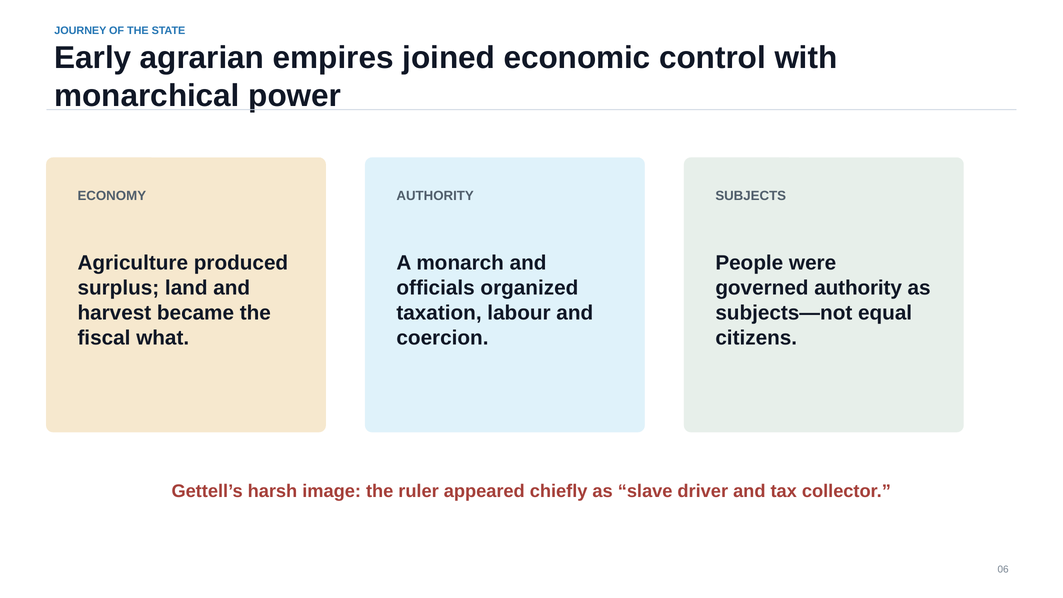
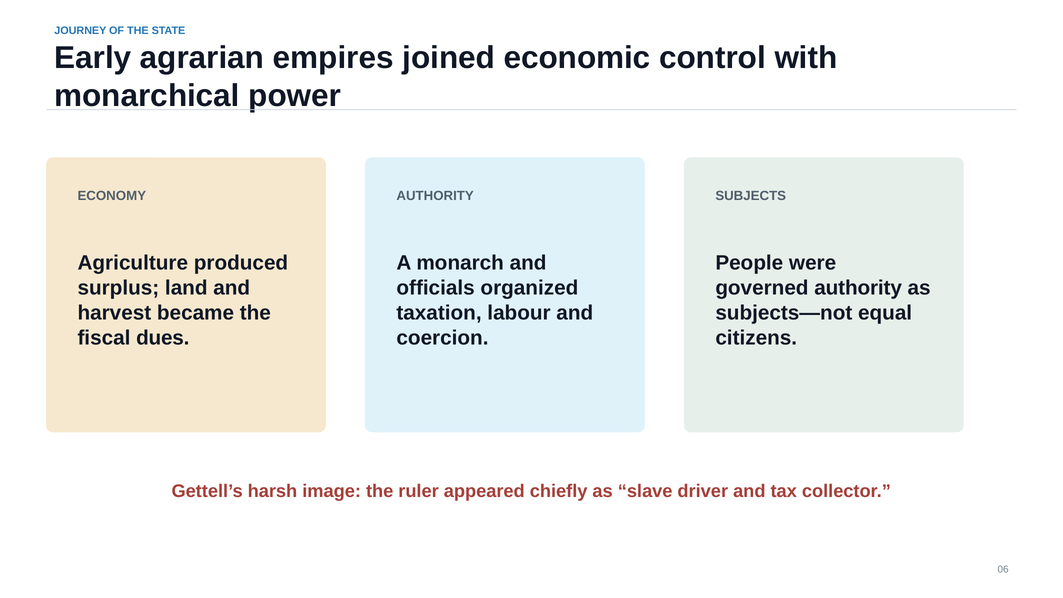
what: what -> dues
